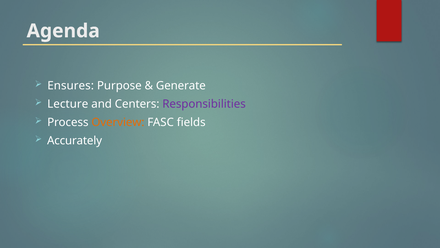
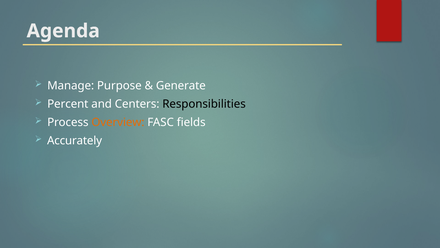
Ensures: Ensures -> Manage
Lecture: Lecture -> Percent
Responsibilities colour: purple -> black
